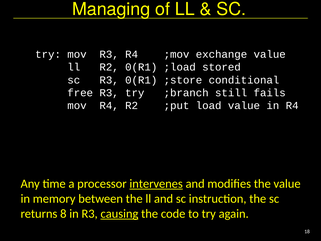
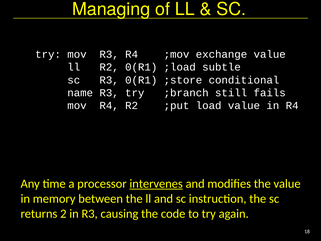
stored: stored -> subtle
free: free -> name
8: 8 -> 2
causing underline: present -> none
